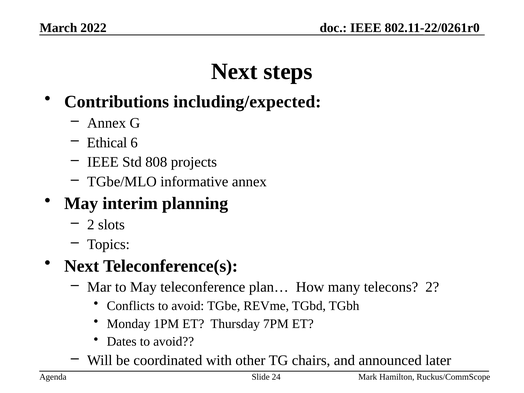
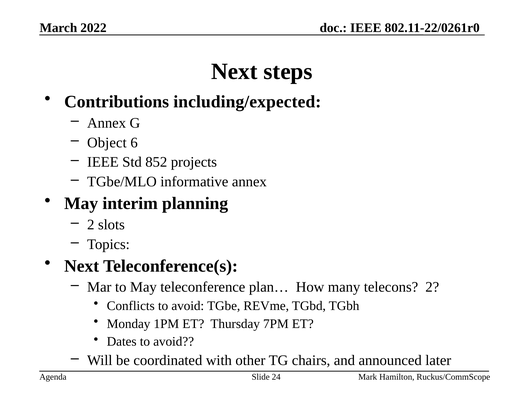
Ethical: Ethical -> Object
808: 808 -> 852
